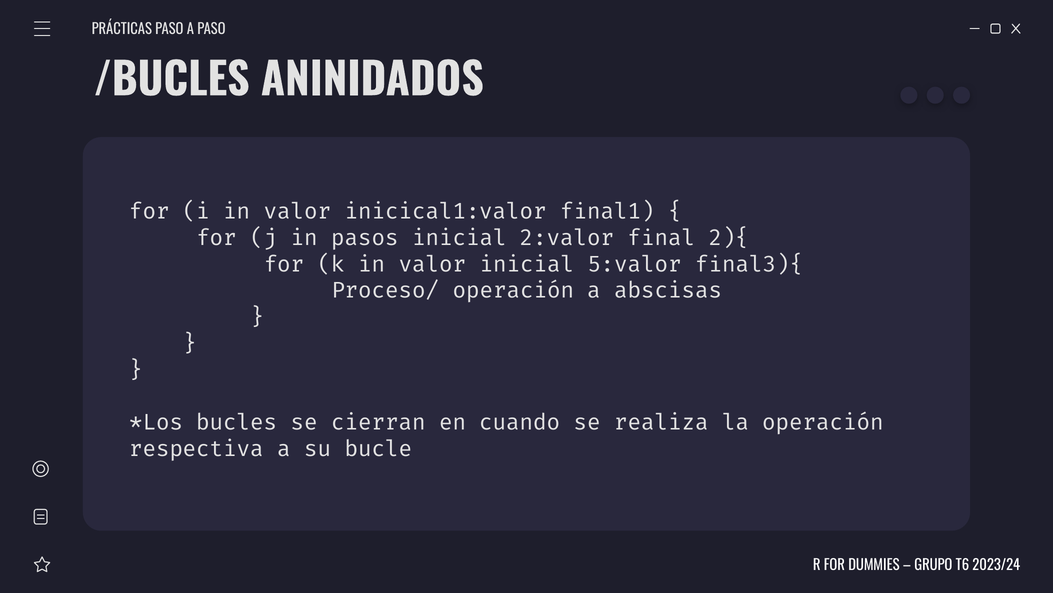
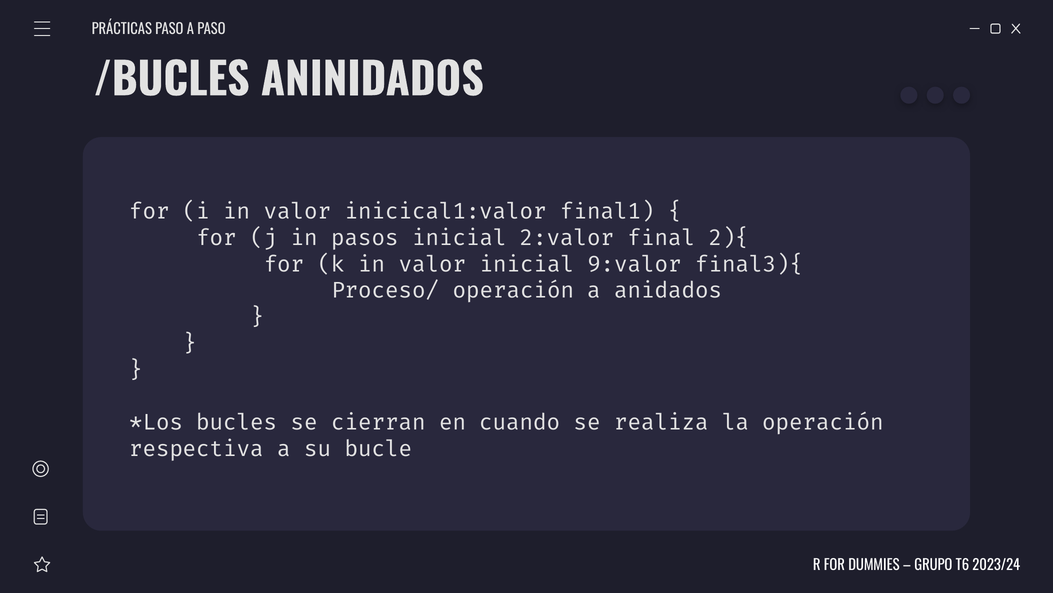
5:valor: 5:valor -> 9:valor
abscisas: abscisas -> anidados
